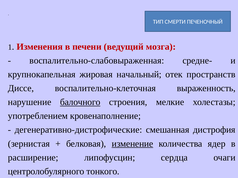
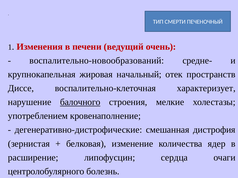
мозга: мозга -> очень
воспалительно-слабовыраженная: воспалительно-слабовыраженная -> воспалительно-новообразований
выраженность: выраженность -> характеризует
изменение underline: present -> none
тонкого: тонкого -> болезнь
